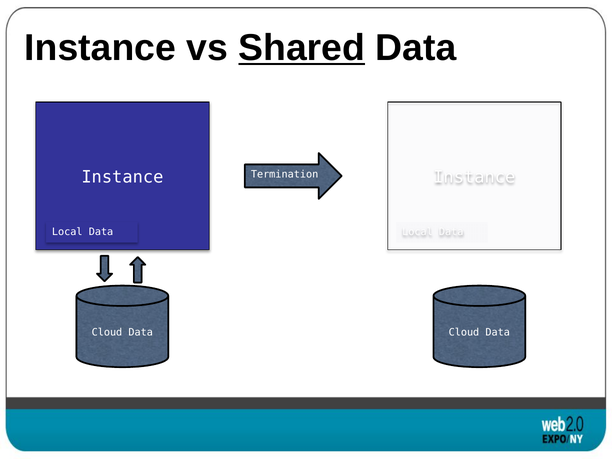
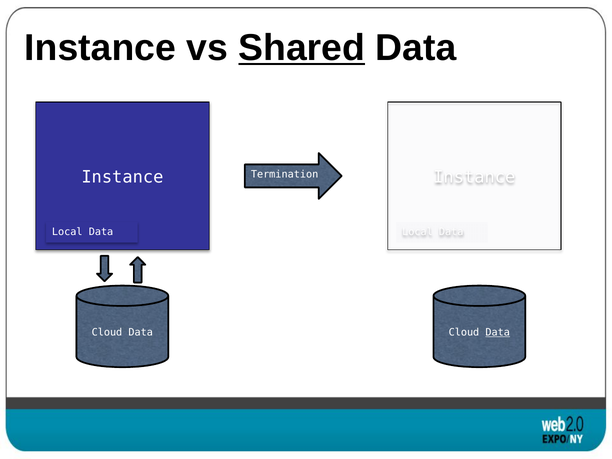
Data at (498, 332) underline: none -> present
